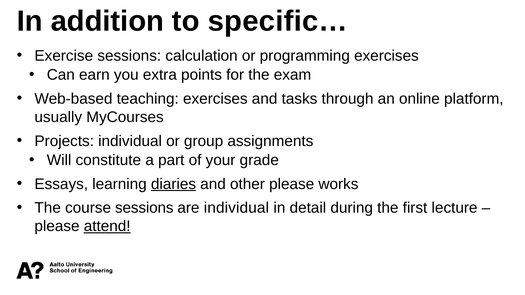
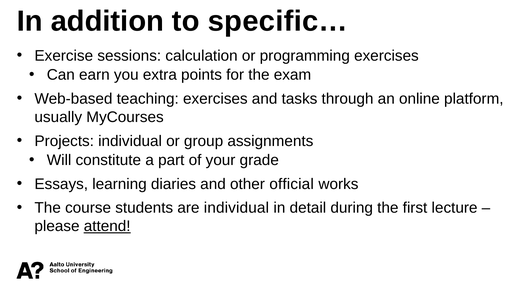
diaries underline: present -> none
other please: please -> official
course sessions: sessions -> students
